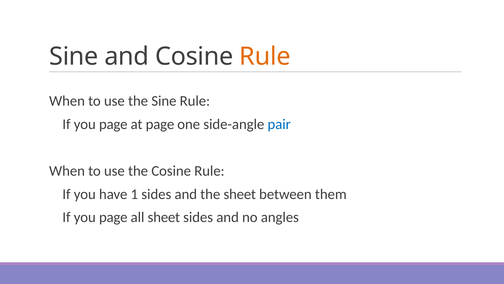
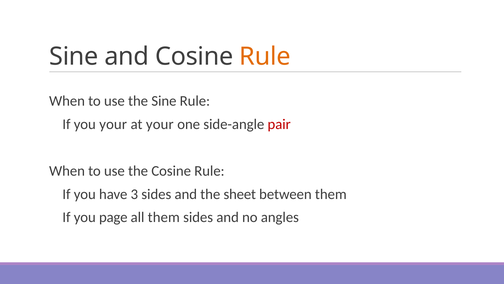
page at (113, 124): page -> your
at page: page -> your
pair colour: blue -> red
1: 1 -> 3
all sheet: sheet -> them
